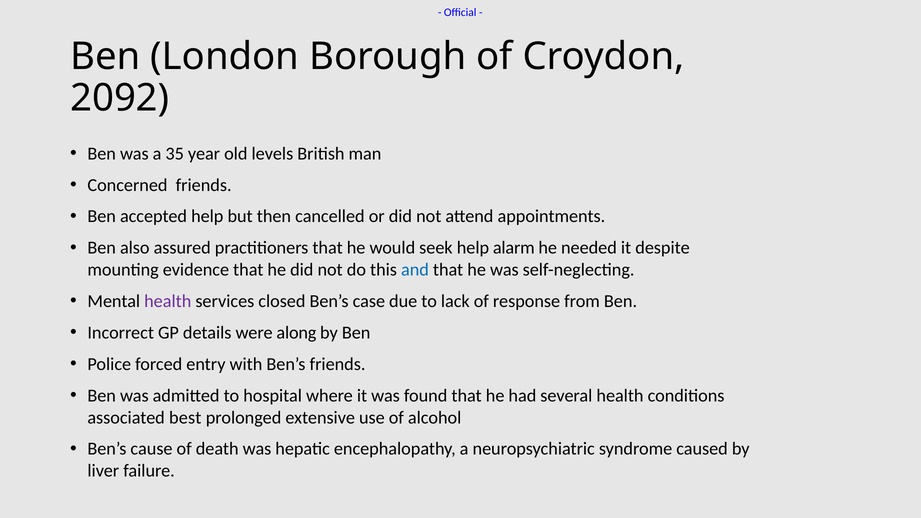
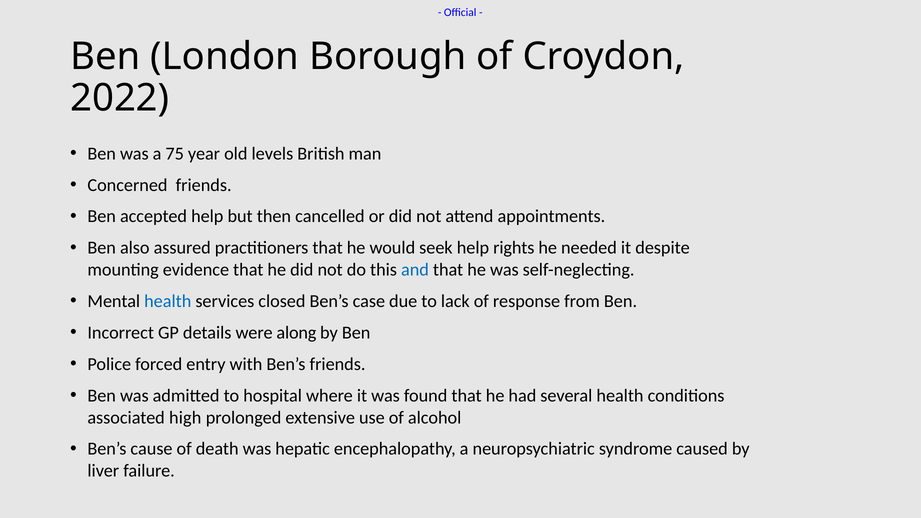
2092: 2092 -> 2022
35: 35 -> 75
alarm: alarm -> rights
health at (168, 301) colour: purple -> blue
best: best -> high
